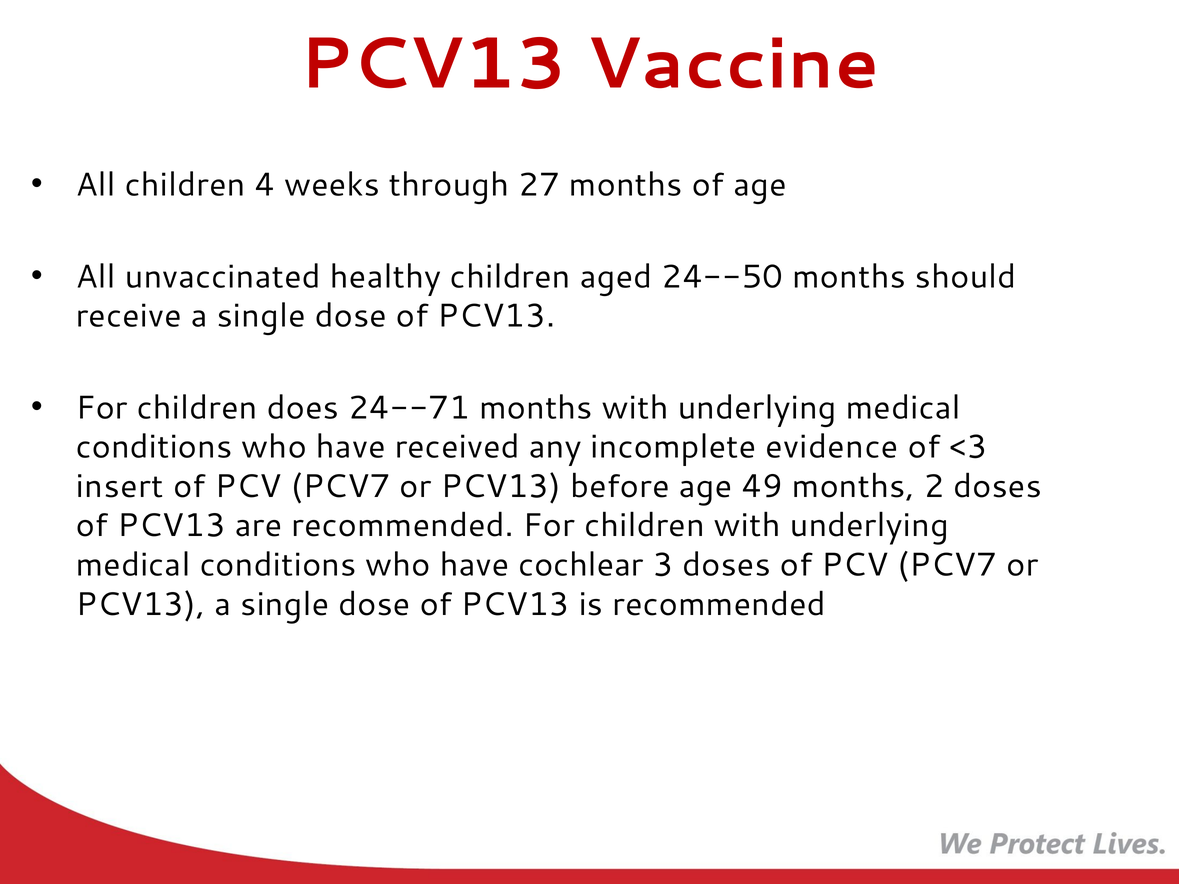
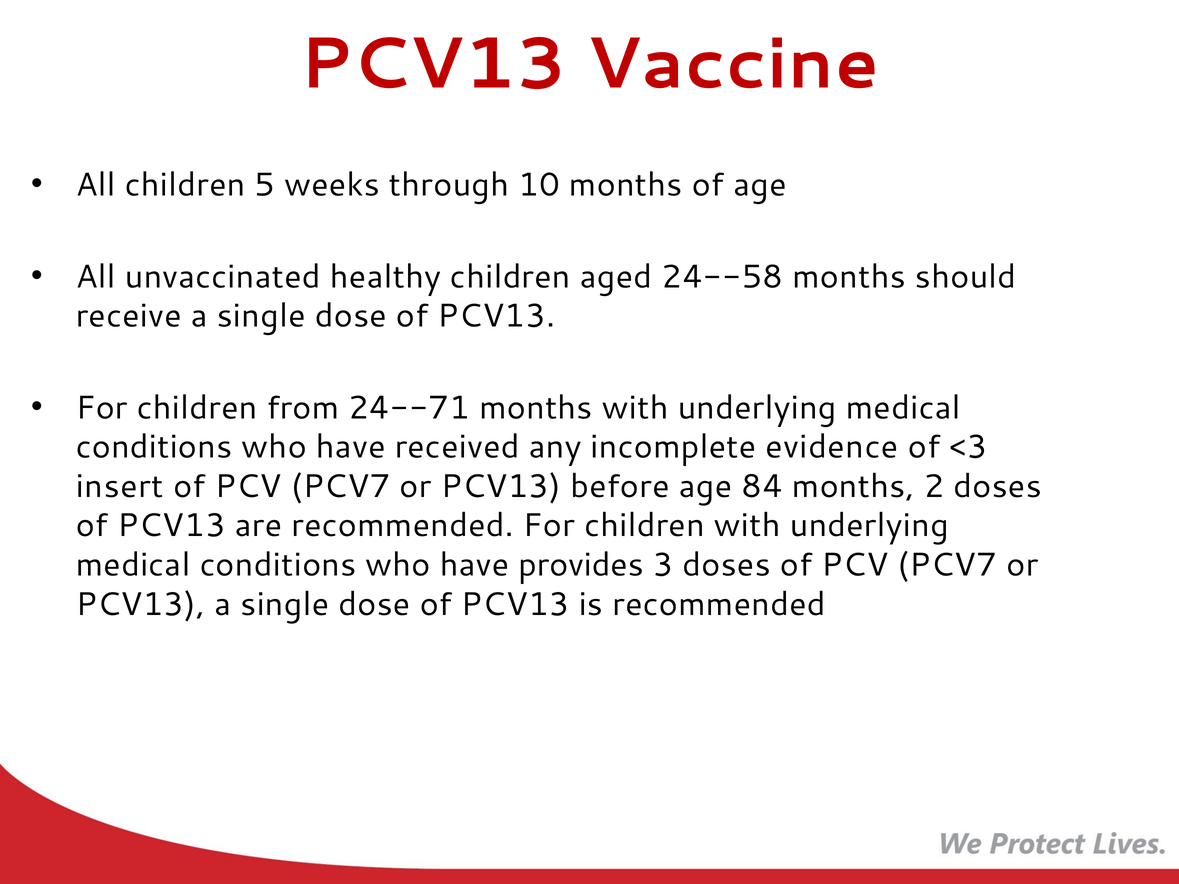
4: 4 -> 5
27: 27 -> 10
24--50: 24--50 -> 24--58
does: does -> from
49: 49 -> 84
cochlear: cochlear -> provides
